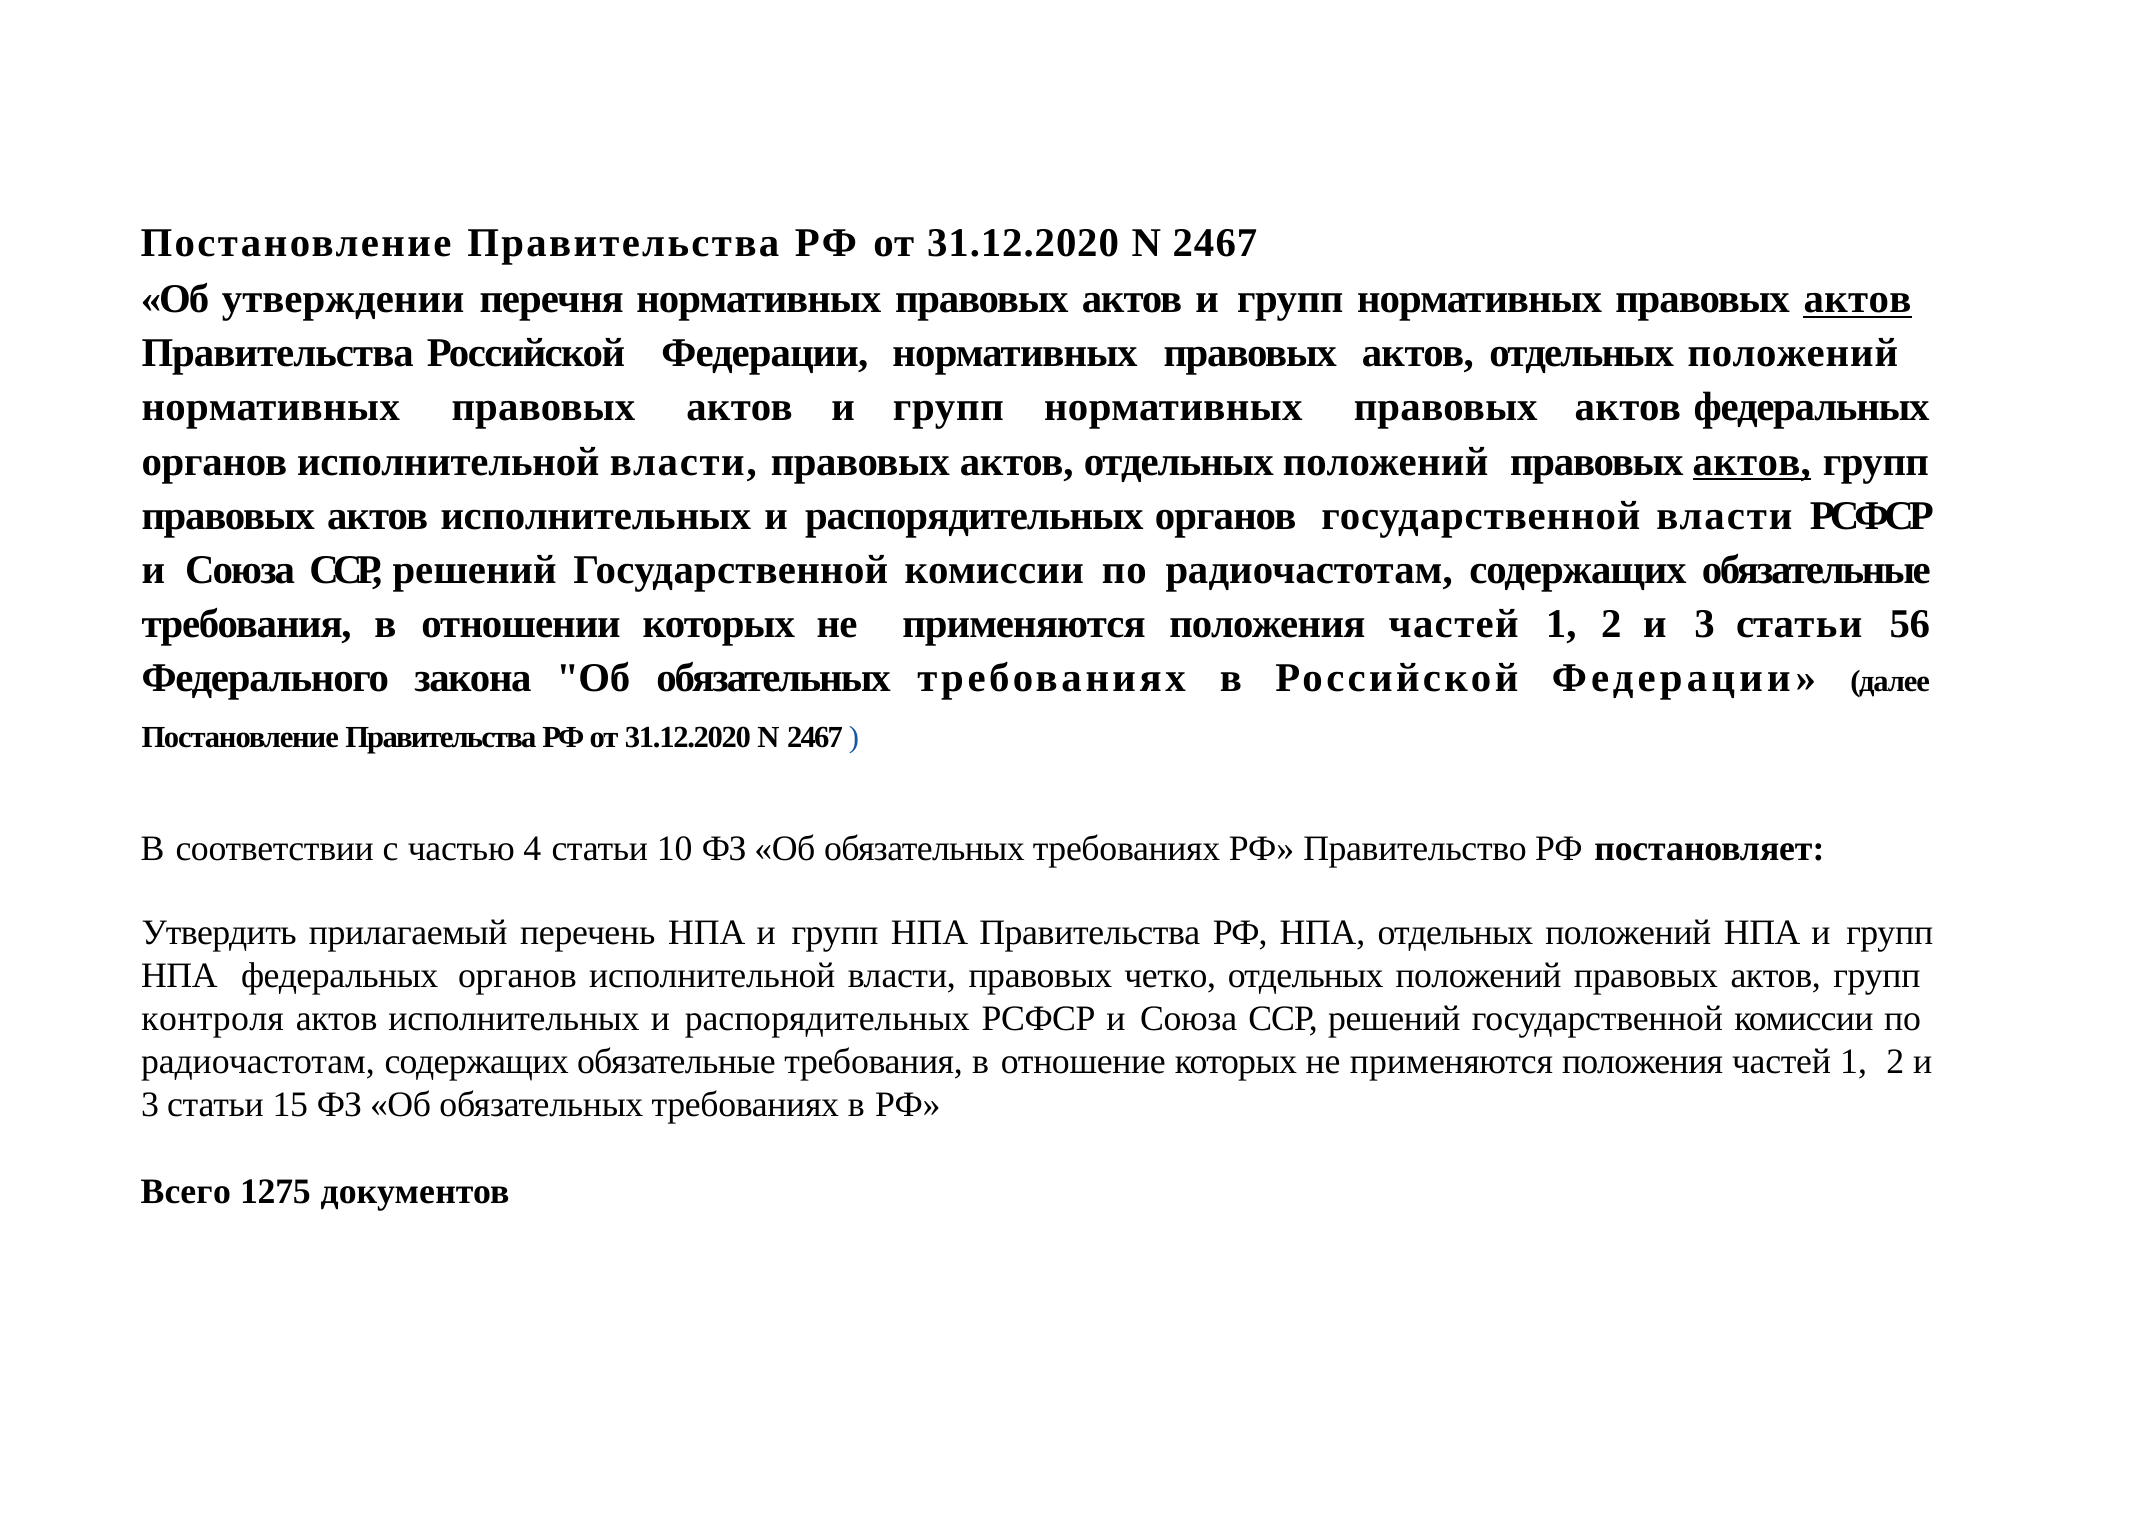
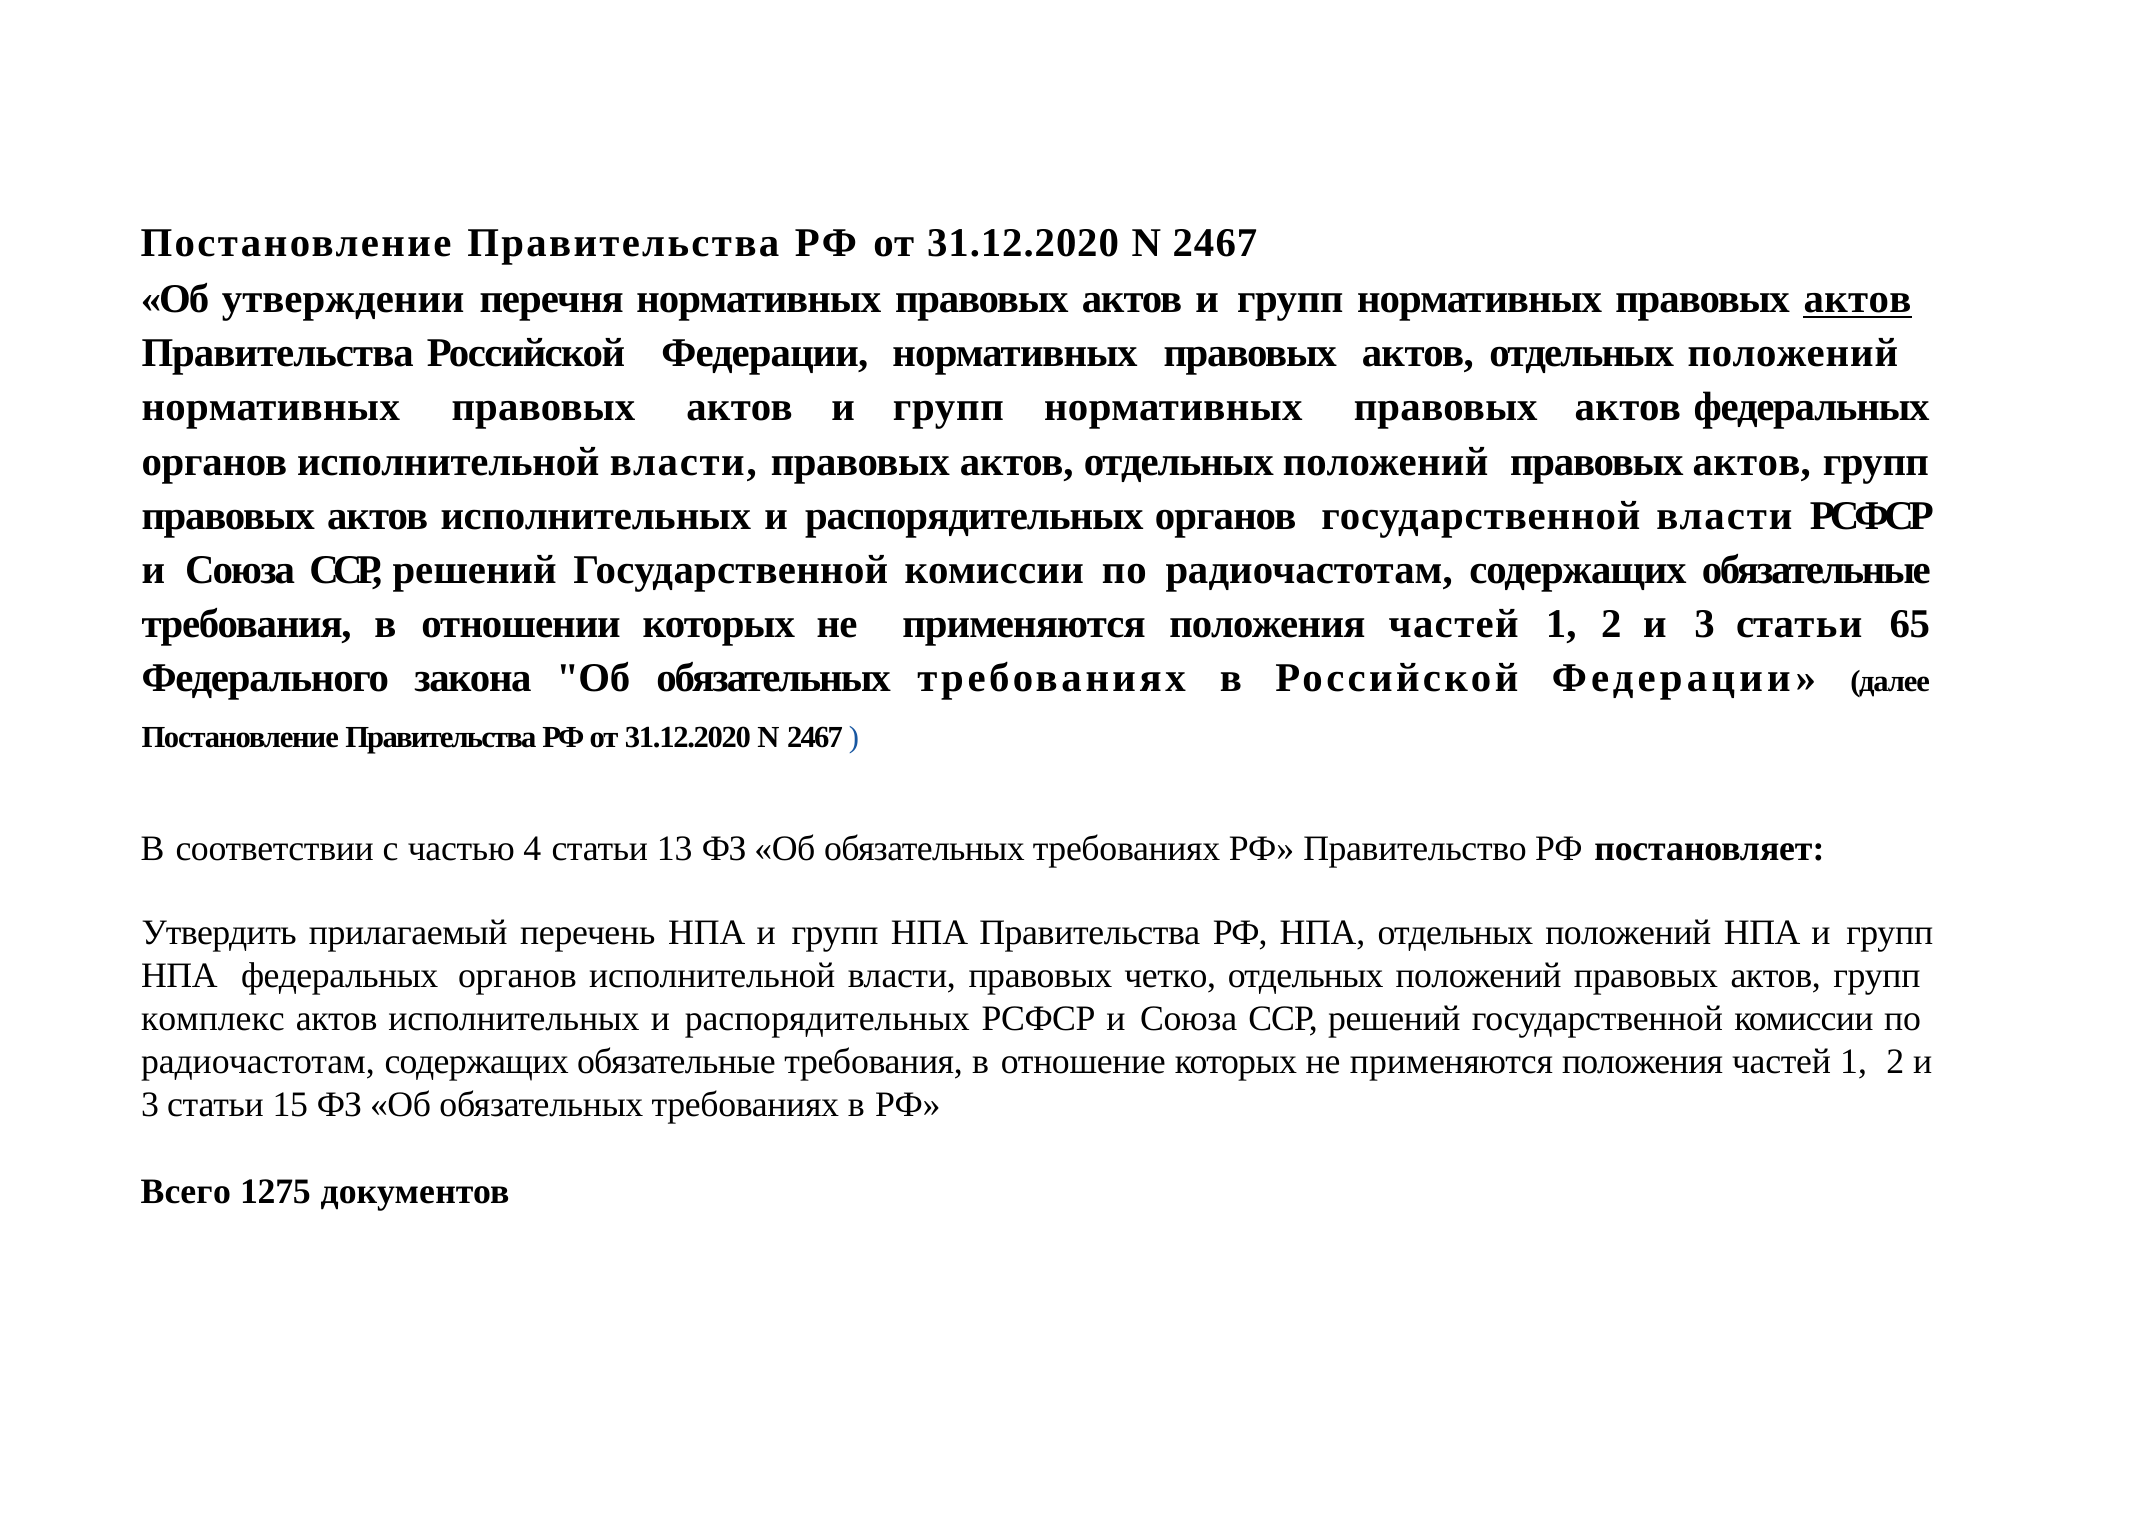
aктoв at (1752, 461) underline: present -> none
56: 56 -> 65
10: 10 -> 13
контроля: контроля -> комплекс
